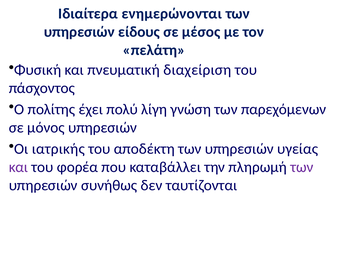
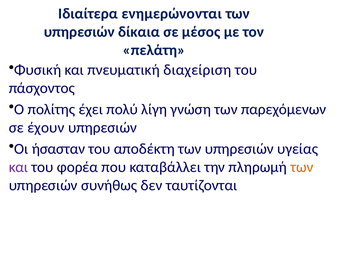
είδους: είδους -> δίκαια
μόνος: μόνος -> έχουν
ιατρικής: ιατρικής -> ήσασταν
των at (302, 167) colour: purple -> orange
